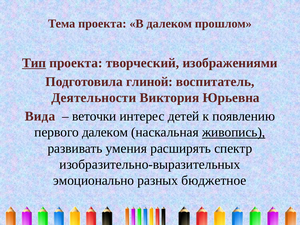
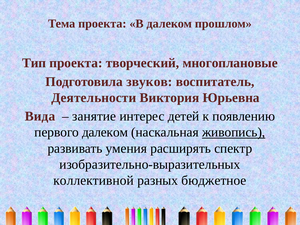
Тип underline: present -> none
изображениями: изображениями -> многоплановые
глиной: глиной -> звуков
веточки: веточки -> занятие
эмоционально: эмоционально -> коллективной
